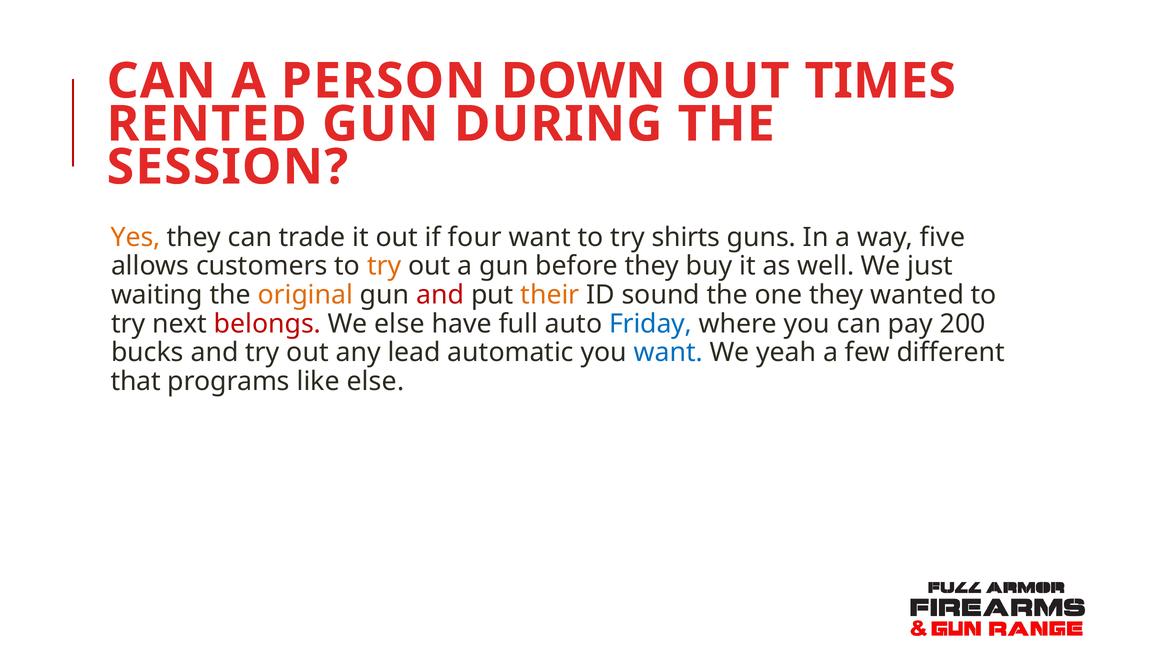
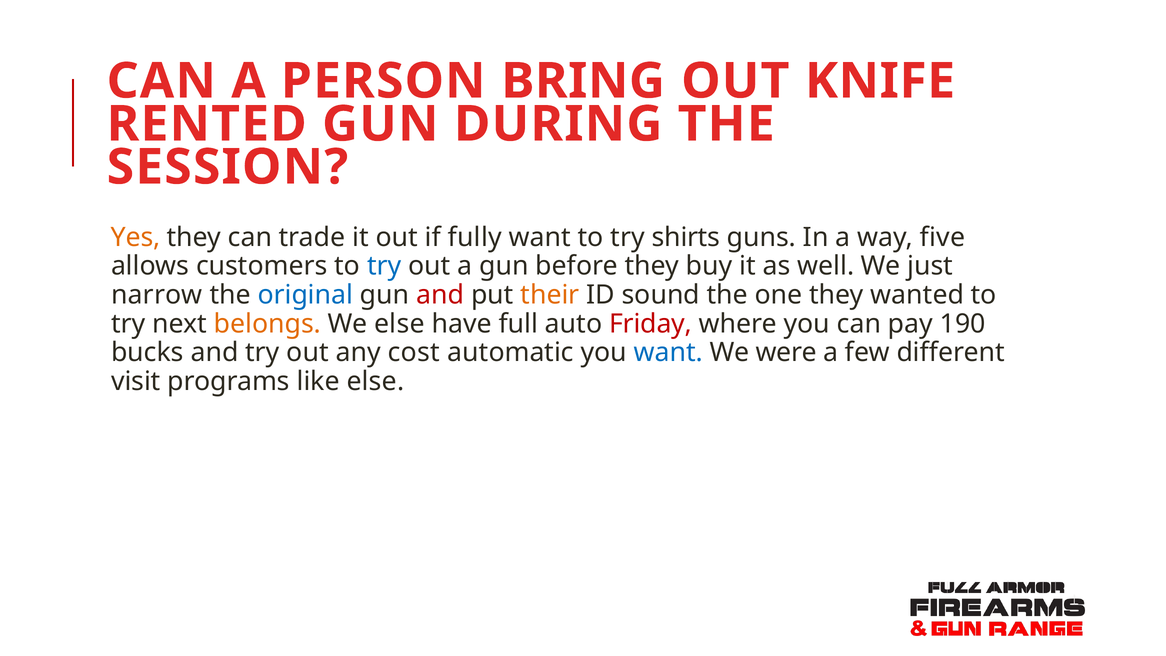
DOWN: DOWN -> BRING
TIMES: TIMES -> KNIFE
four: four -> fully
try at (384, 266) colour: orange -> blue
waiting: waiting -> narrow
original colour: orange -> blue
belongs colour: red -> orange
Friday colour: blue -> red
200: 200 -> 190
lead: lead -> cost
yeah: yeah -> were
that: that -> visit
